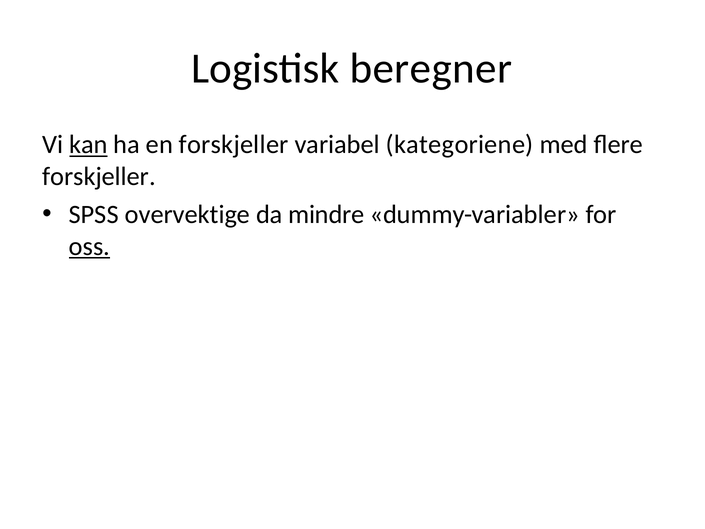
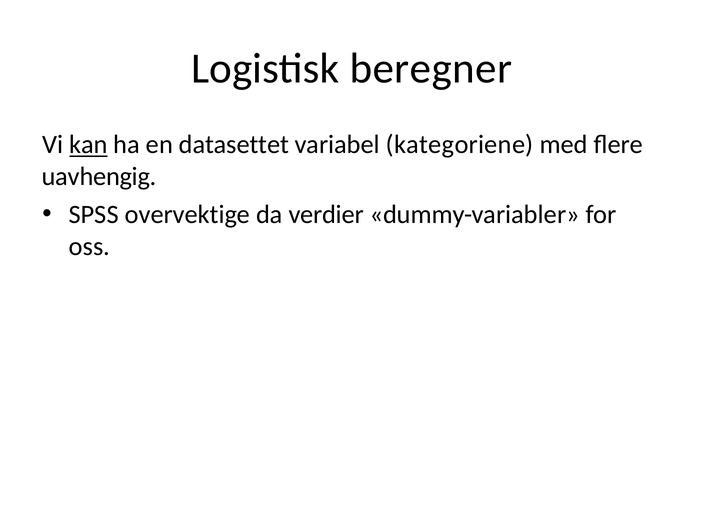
en forskjeller: forskjeller -> datasettet
forskjeller at (99, 176): forskjeller -> uavhengig
mindre: mindre -> verdier
oss underline: present -> none
